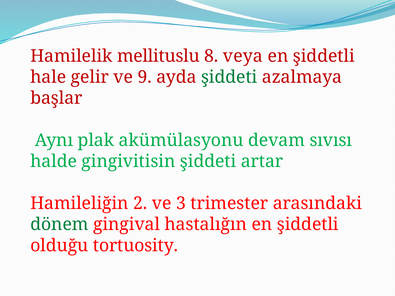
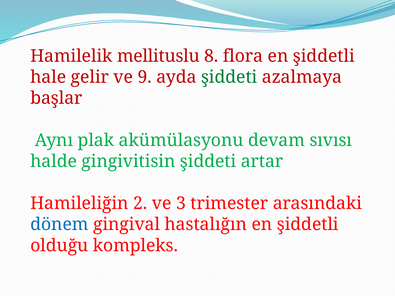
veya: veya -> flora
dönem colour: green -> blue
tortuosity: tortuosity -> kompleks
